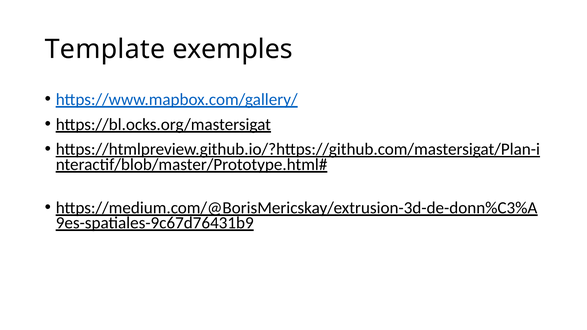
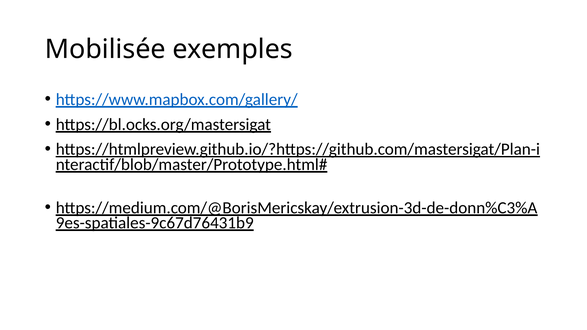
Template: Template -> Mobilisée
